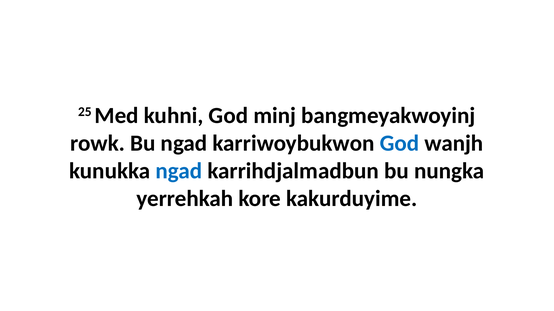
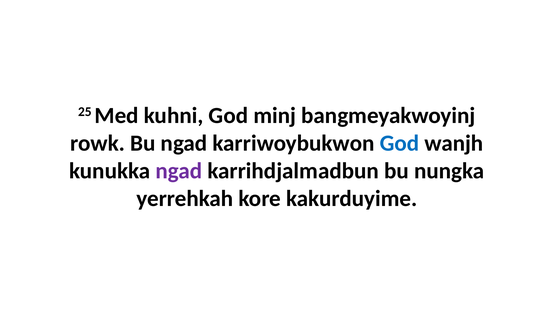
ngad at (179, 171) colour: blue -> purple
